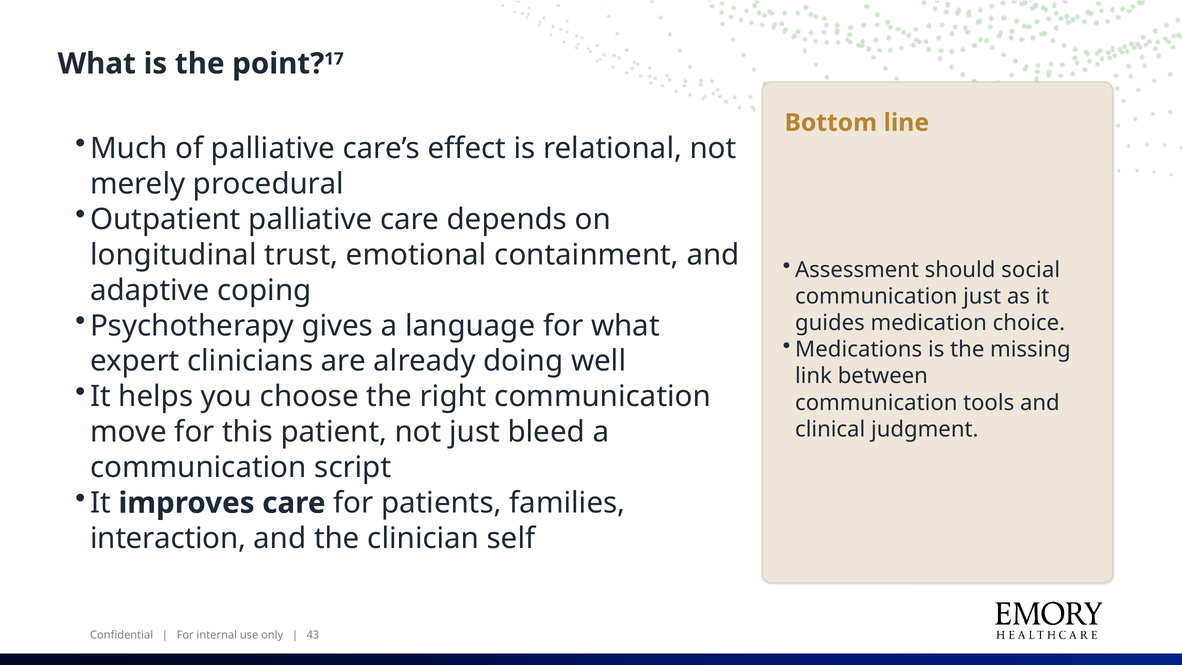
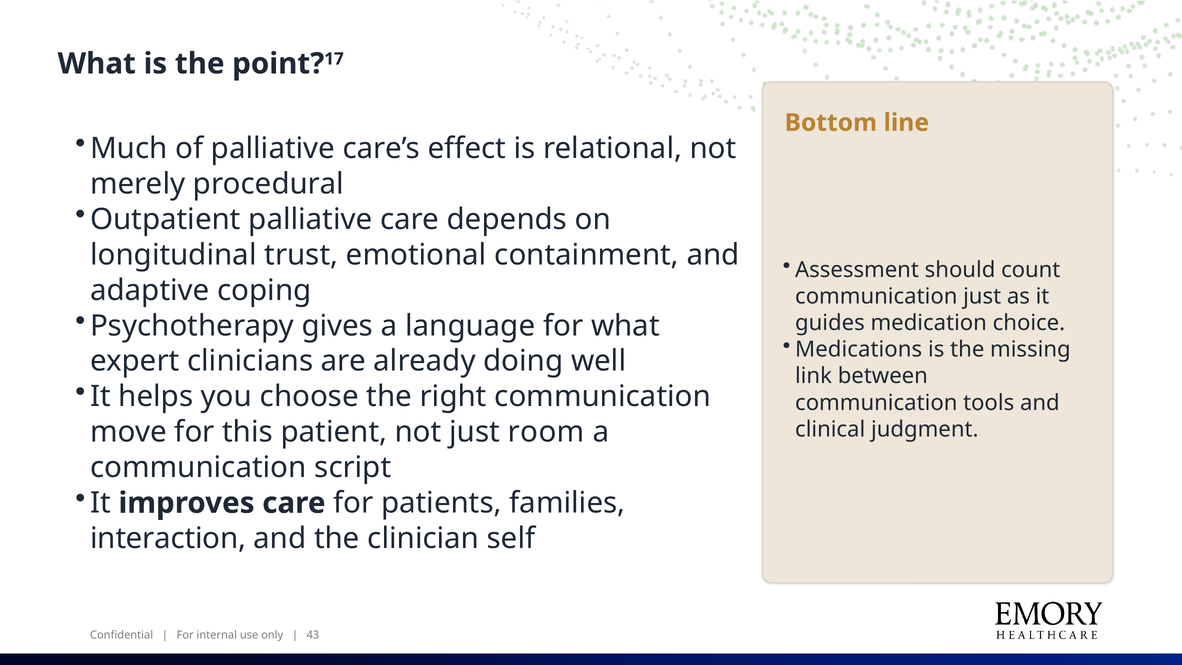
social: social -> count
bleed: bleed -> room
